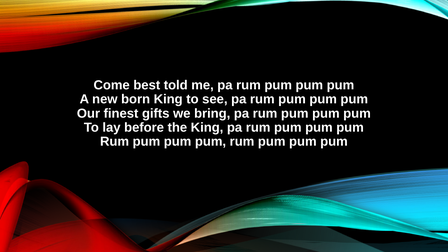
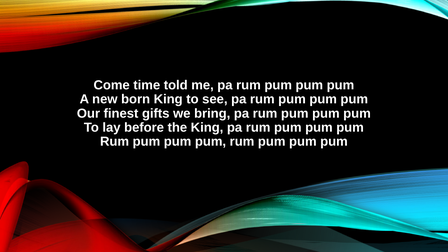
best: best -> time
